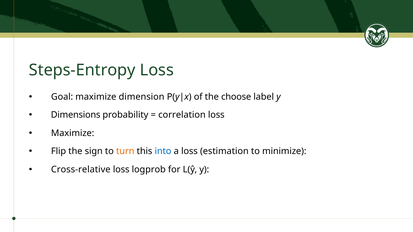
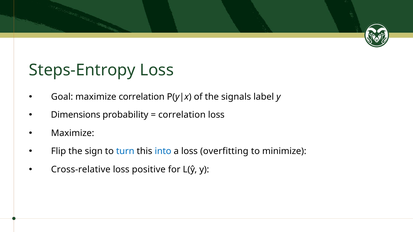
maximize dimension: dimension -> correlation
choose: choose -> signals
turn colour: orange -> blue
estimation: estimation -> overfitting
logprob: logprob -> positive
